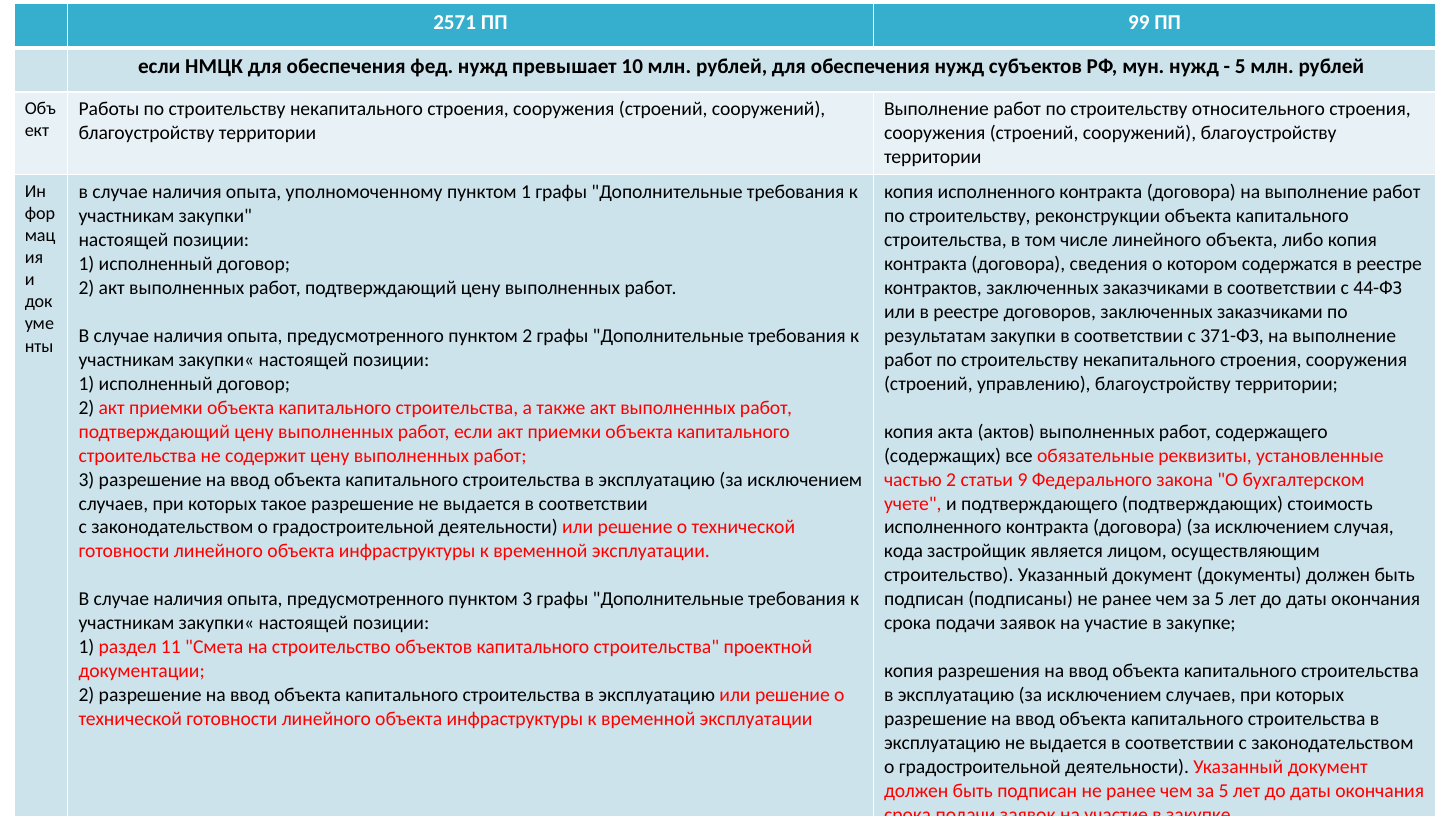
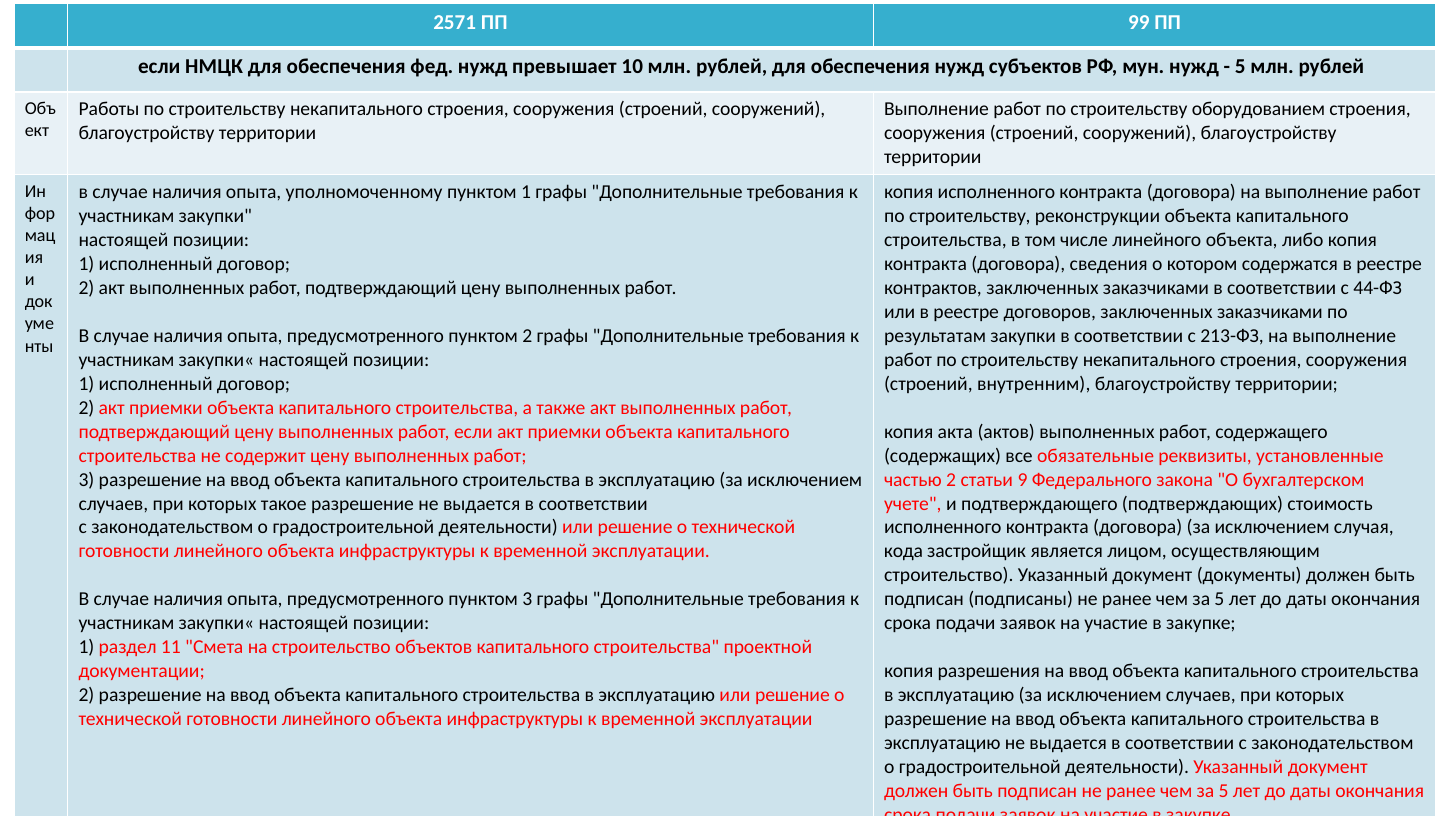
относительного: относительного -> оборудованием
371-ФЗ: 371-ФЗ -> 213-ФЗ
управлению: управлению -> внутренним
